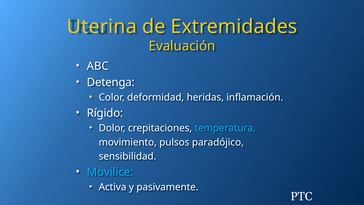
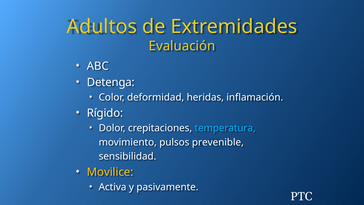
Uterina: Uterina -> Adultos
paradójico: paradójico -> prevenible
Movilice colour: light blue -> yellow
